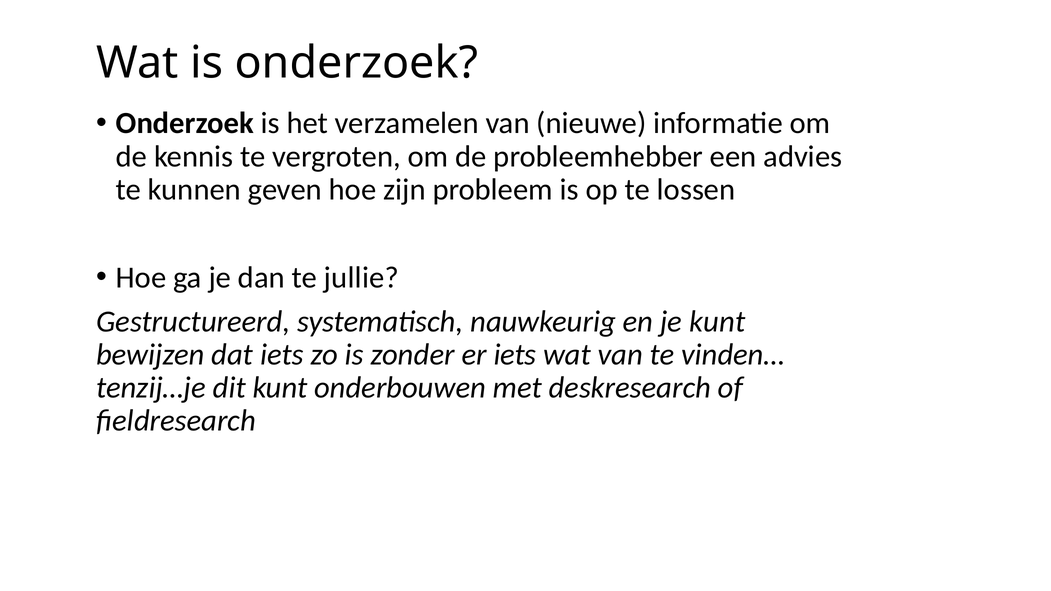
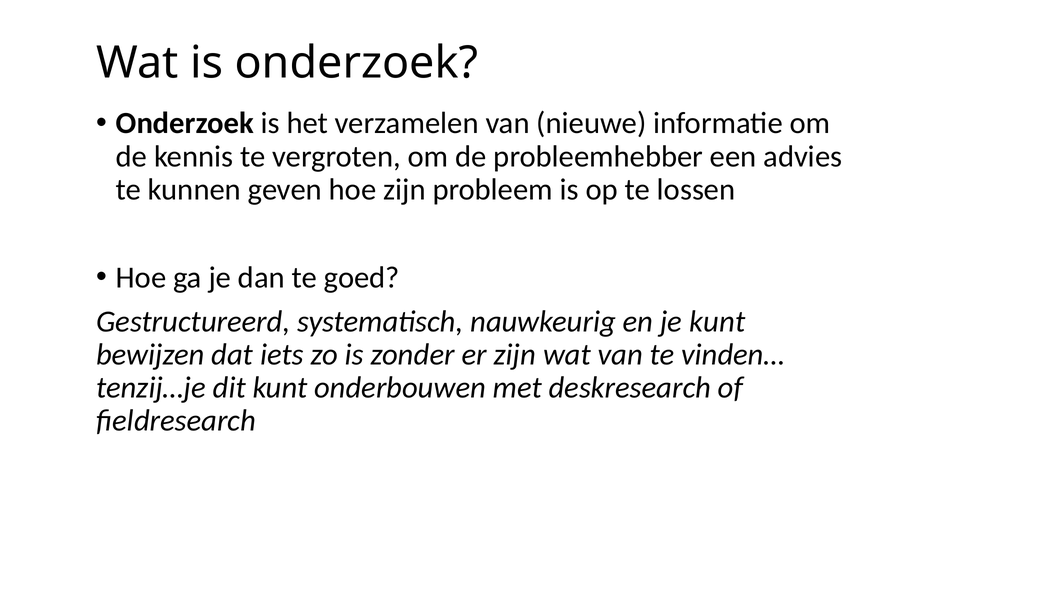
jullie: jullie -> goed
er iets: iets -> zijn
